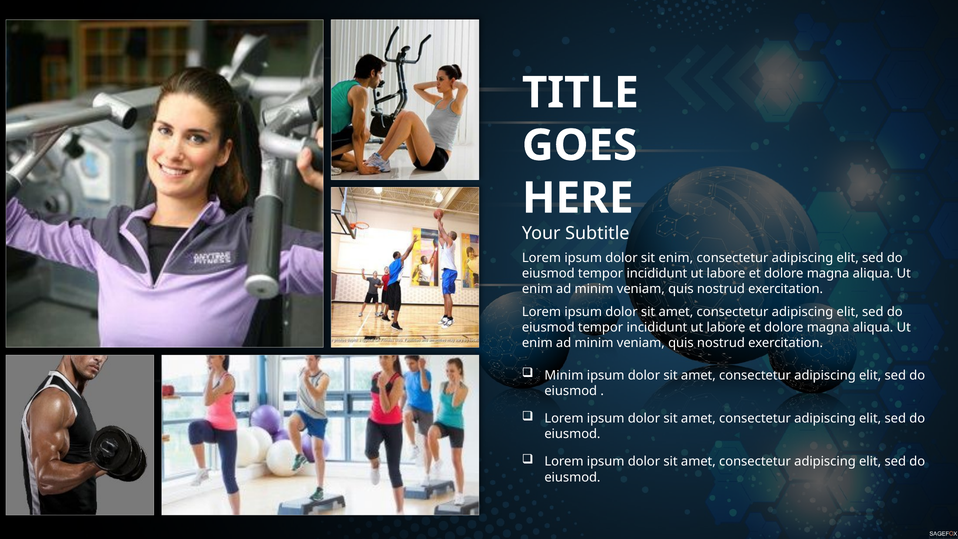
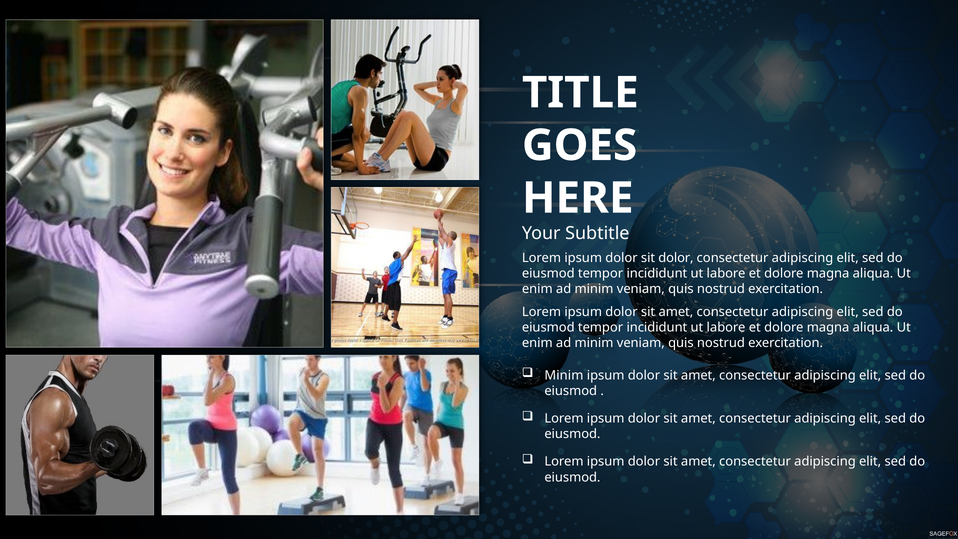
sit enim: enim -> dolor
